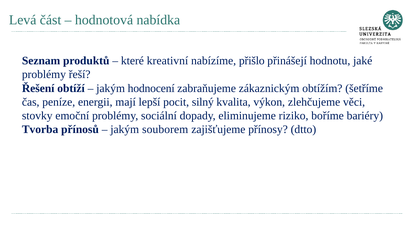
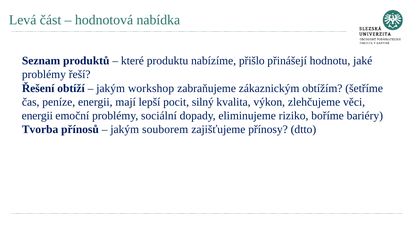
kreativní: kreativní -> produktu
hodnocení: hodnocení -> workshop
stovky at (37, 116): stovky -> energii
